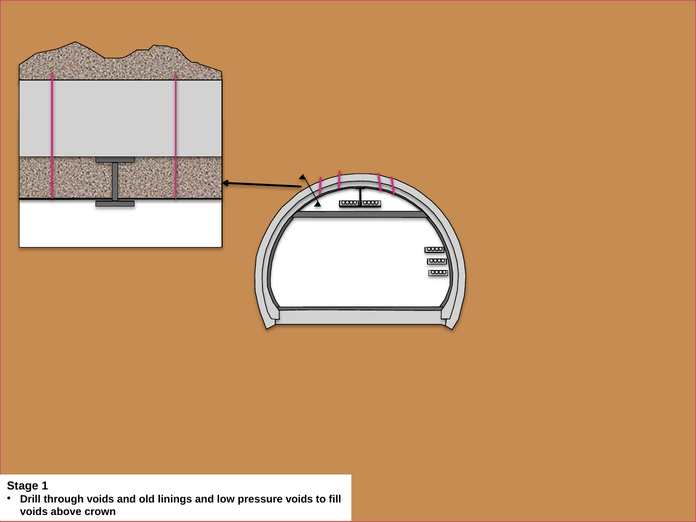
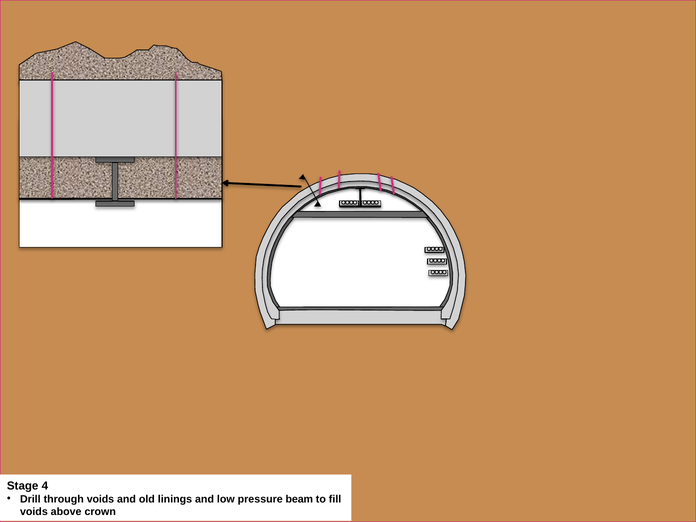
1: 1 -> 4
pressure voids: voids -> beam
